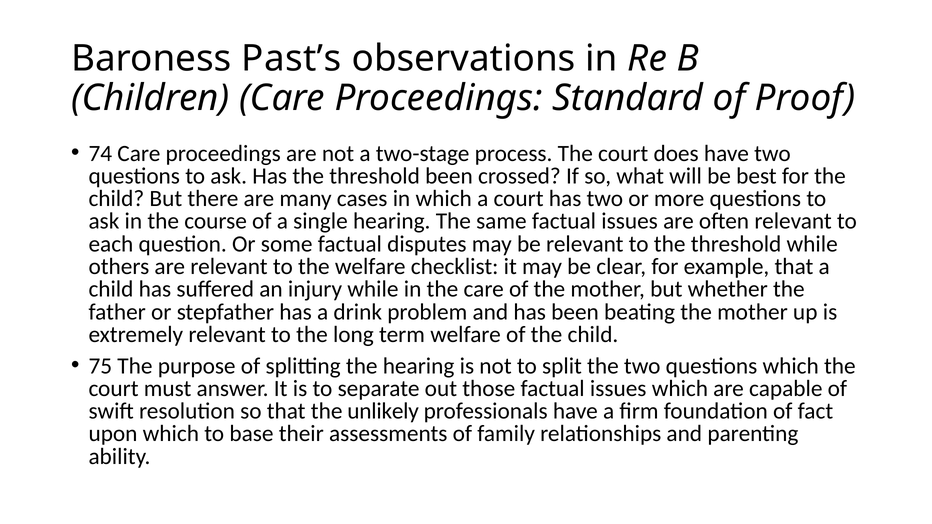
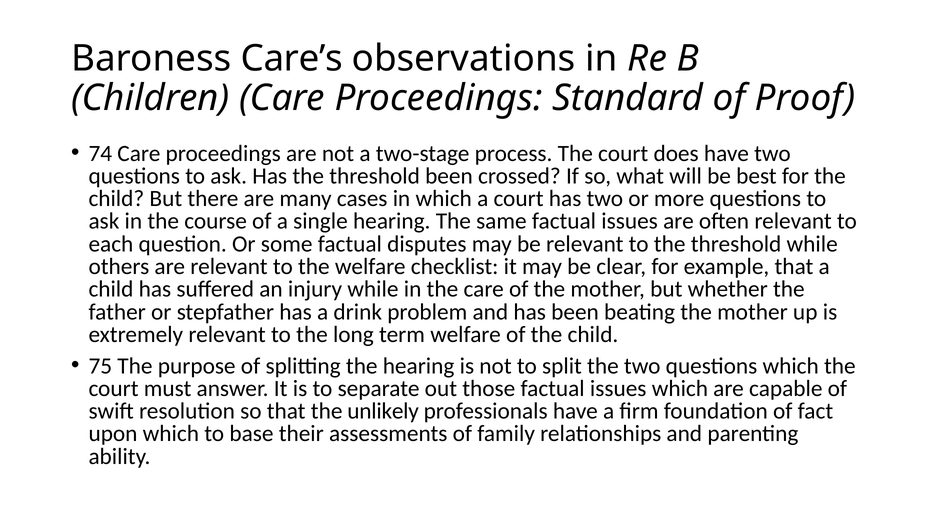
Past’s: Past’s -> Care’s
